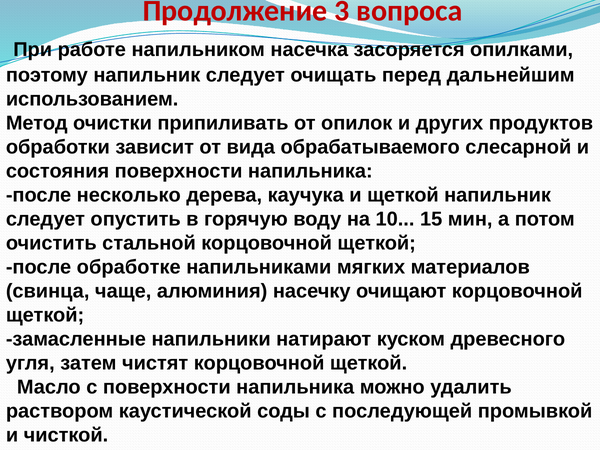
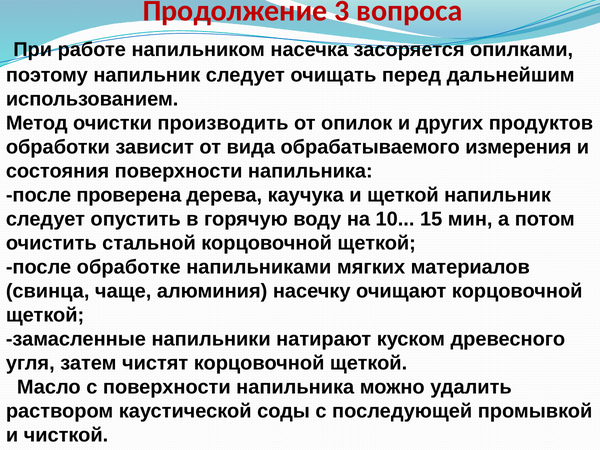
припиливать: припиливать -> производить
слесарной: слесарной -> измерения
несколько: несколько -> проверена
